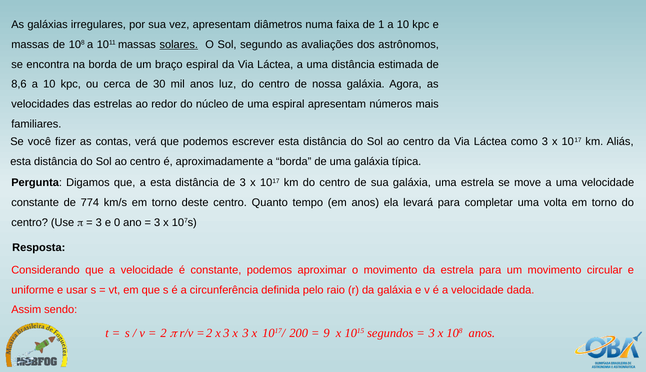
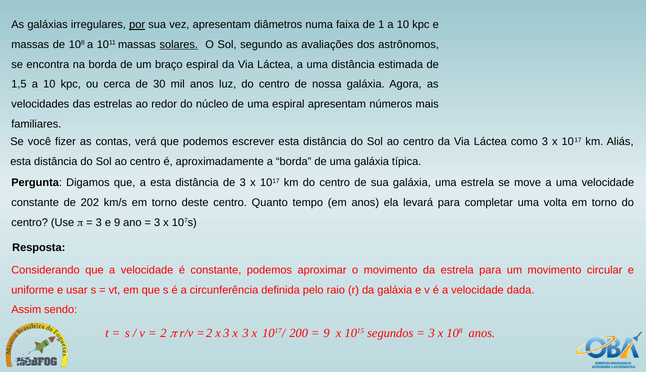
por underline: none -> present
8,6: 8,6 -> 1,5
774: 774 -> 202
e 0: 0 -> 9
